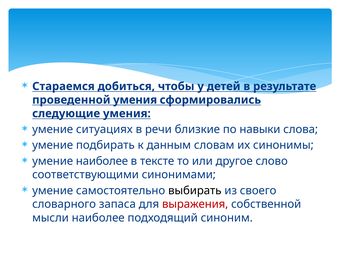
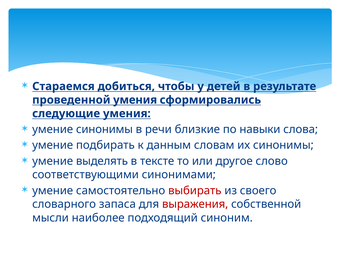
умение ситуациях: ситуациях -> синонимы
умение наиболее: наиболее -> выделять
выбирать colour: black -> red
